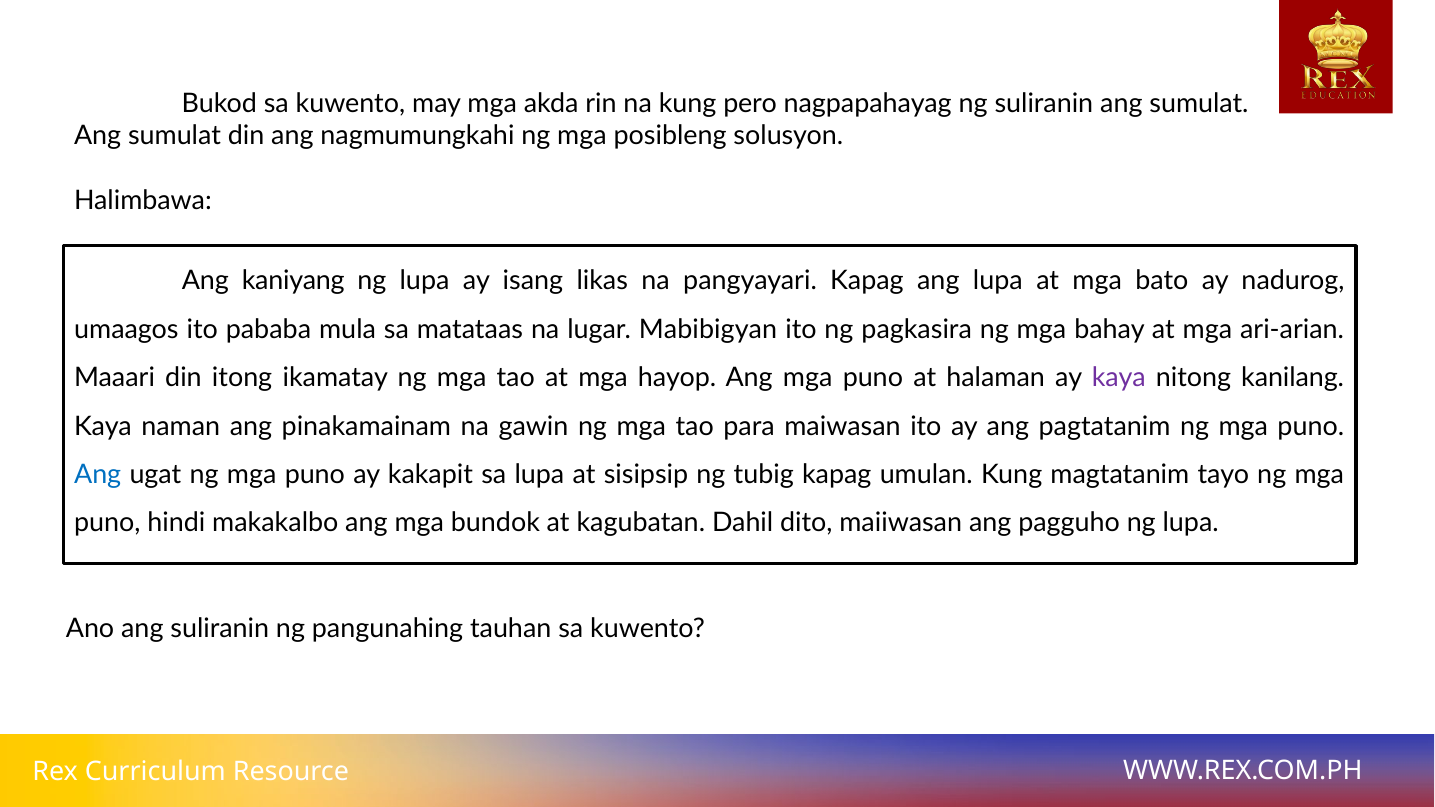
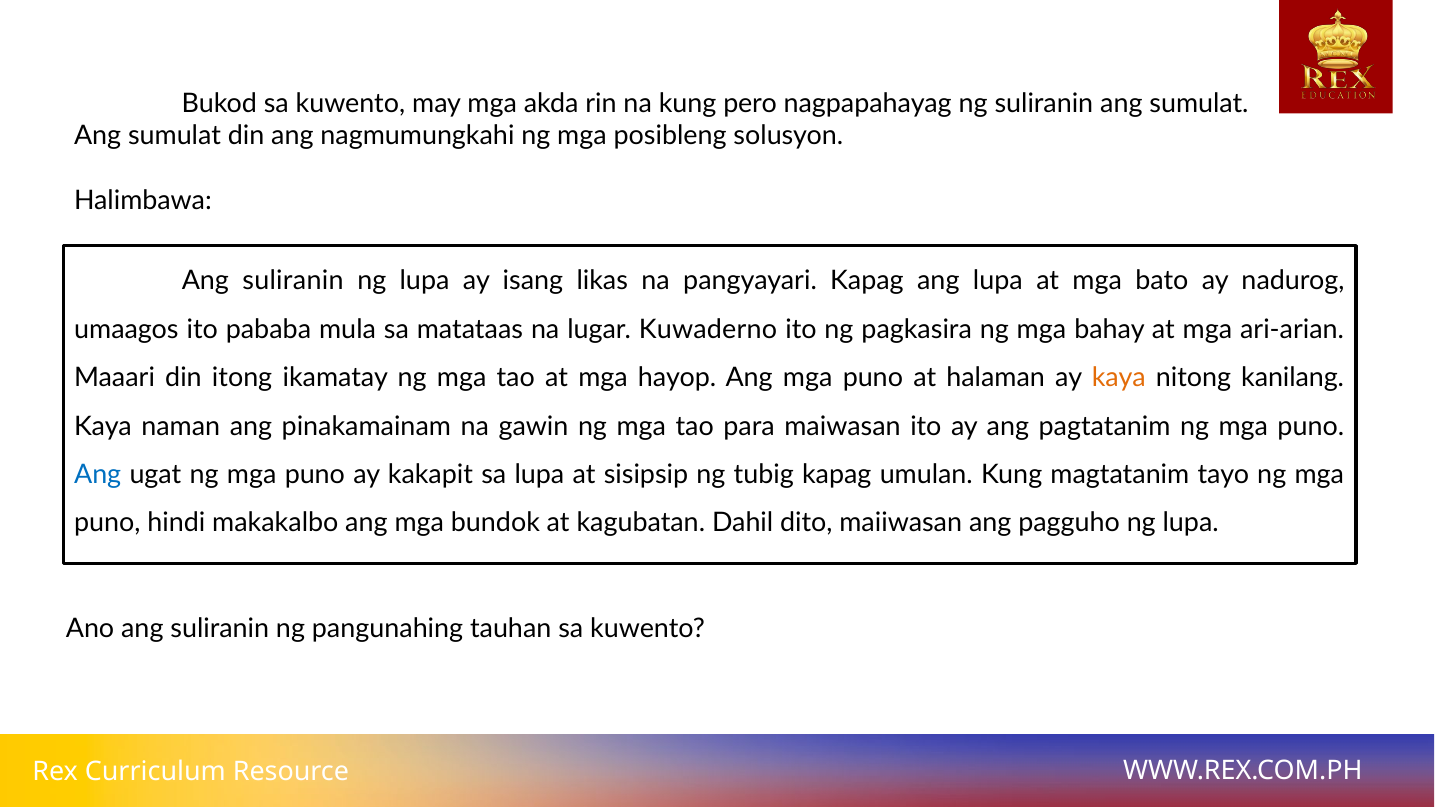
kaniyang at (293, 281): kaniyang -> suliranin
Mabibigyan: Mabibigyan -> Kuwaderno
kaya at (1119, 378) colour: purple -> orange
